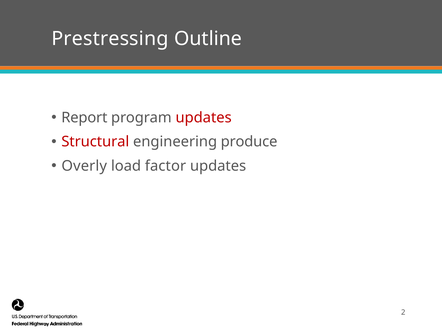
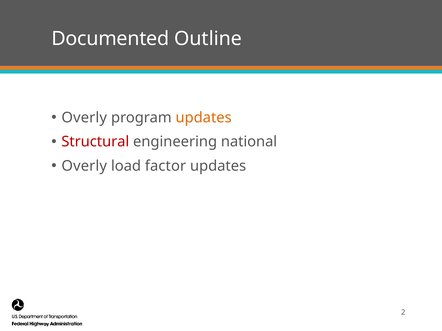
Prestressing: Prestressing -> Documented
Report at (84, 118): Report -> Overly
updates at (204, 118) colour: red -> orange
produce: produce -> national
